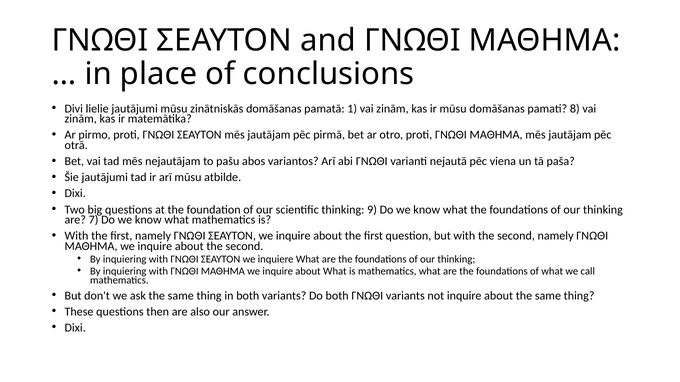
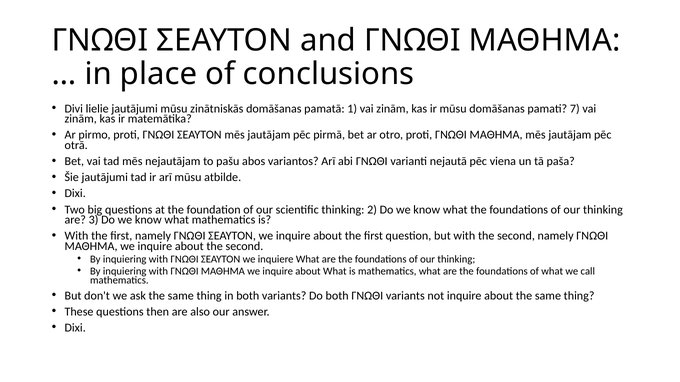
8: 8 -> 7
9: 9 -> 2
7: 7 -> 3
